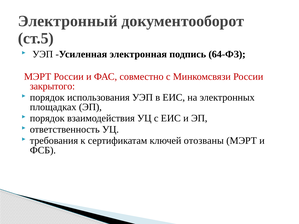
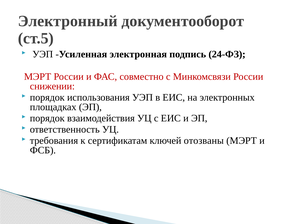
64-ФЗ: 64-ФЗ -> 24-ФЗ
закрытого: закрытого -> снижении
